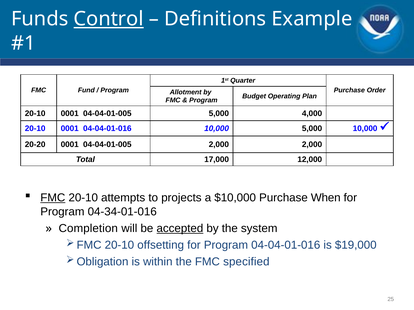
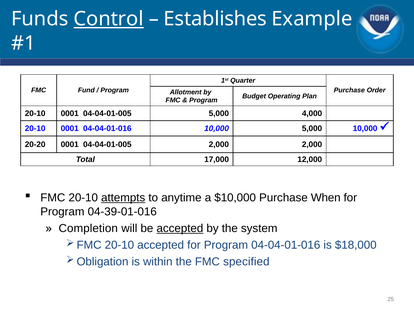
Definitions: Definitions -> Establishes
FMC at (53, 198) underline: present -> none
attempts underline: none -> present
projects: projects -> anytime
04-34-01-016: 04-34-01-016 -> 04-39-01-016
20-10 offsetting: offsetting -> accepted
$19,000: $19,000 -> $18,000
